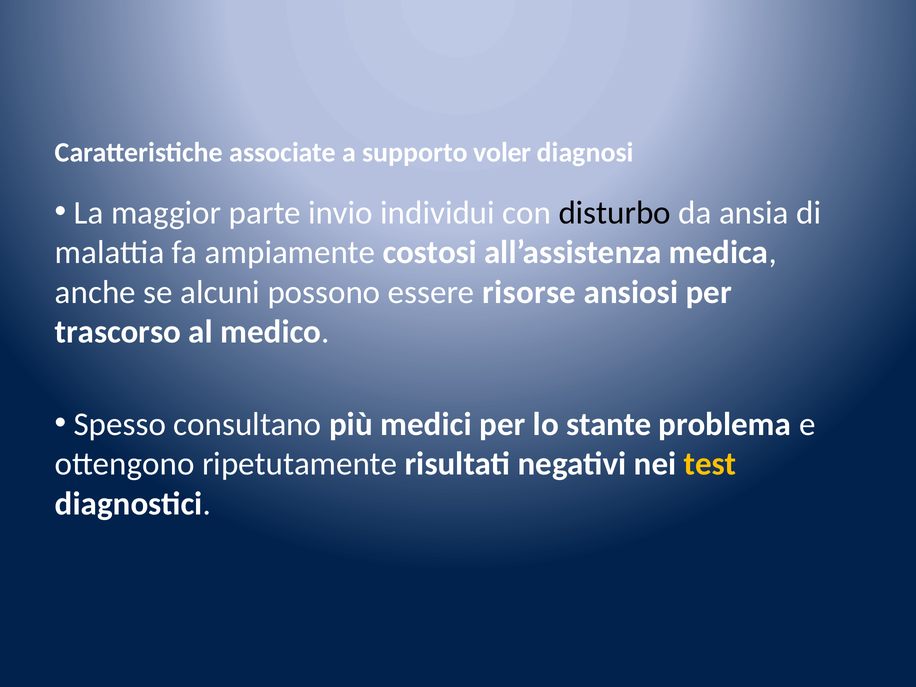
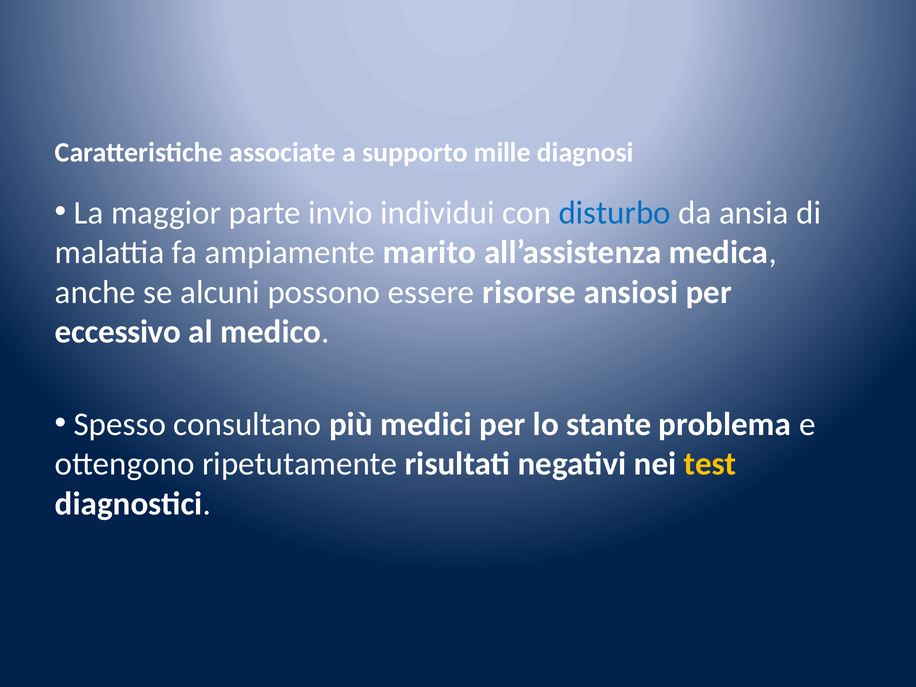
voler: voler -> mille
disturbo colour: black -> blue
costosi: costosi -> marito
trascorso: trascorso -> eccessivo
